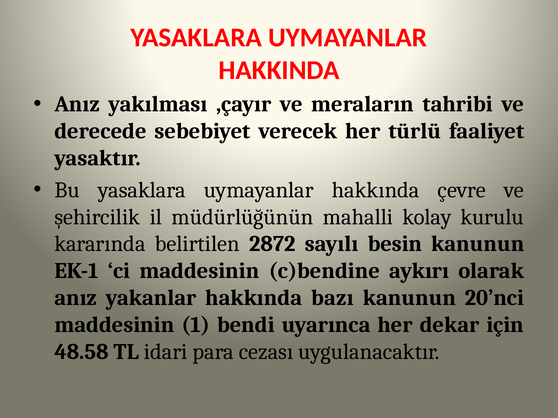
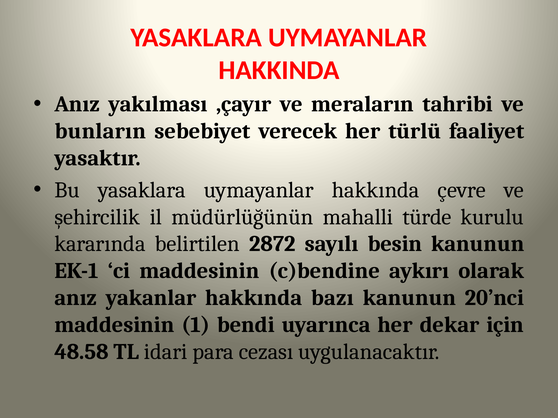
derecede: derecede -> bunların
kolay: kolay -> türde
